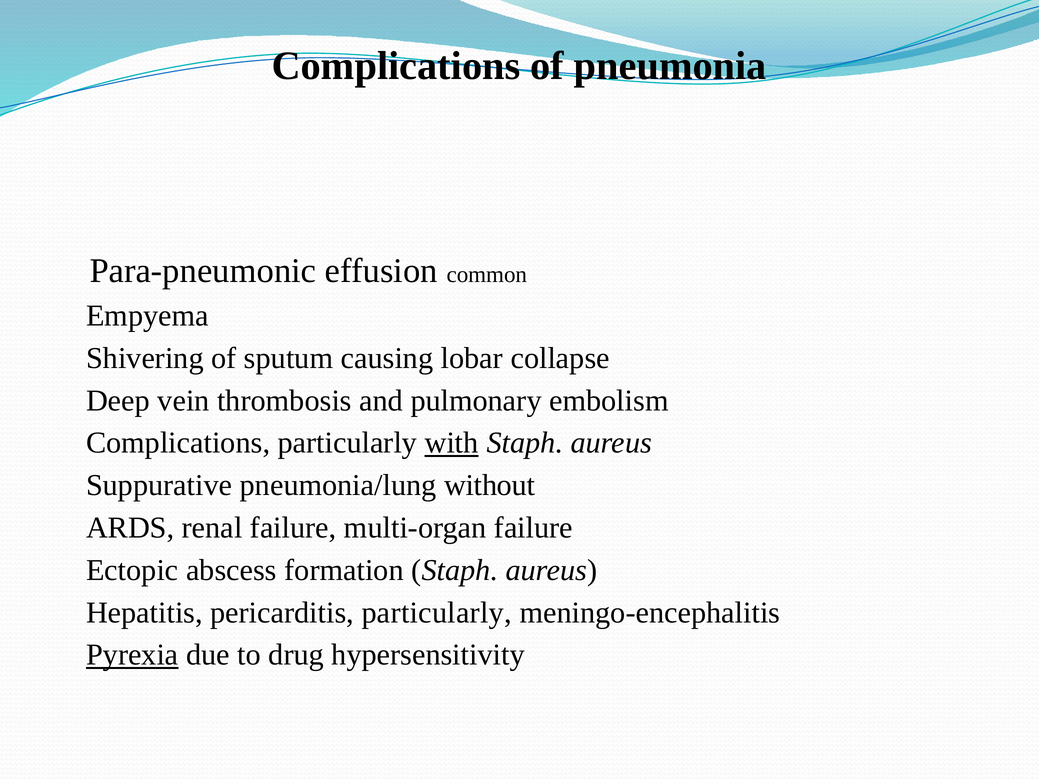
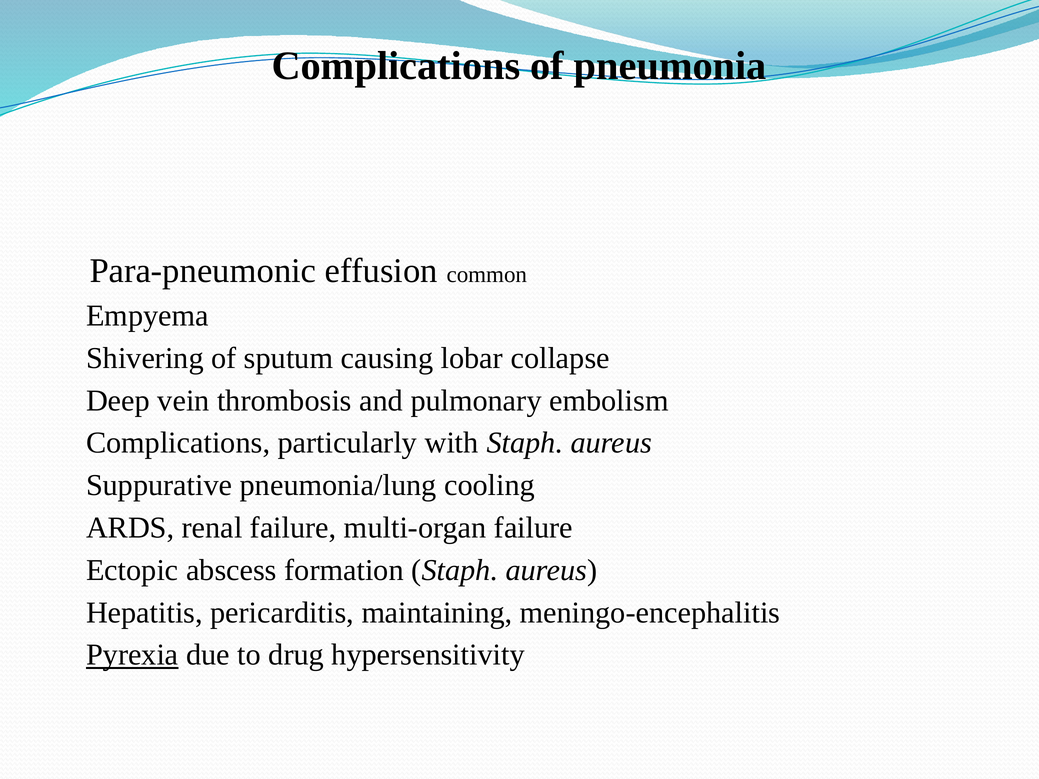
with underline: present -> none
without: without -> cooling
pericarditis particularly: particularly -> maintaining
